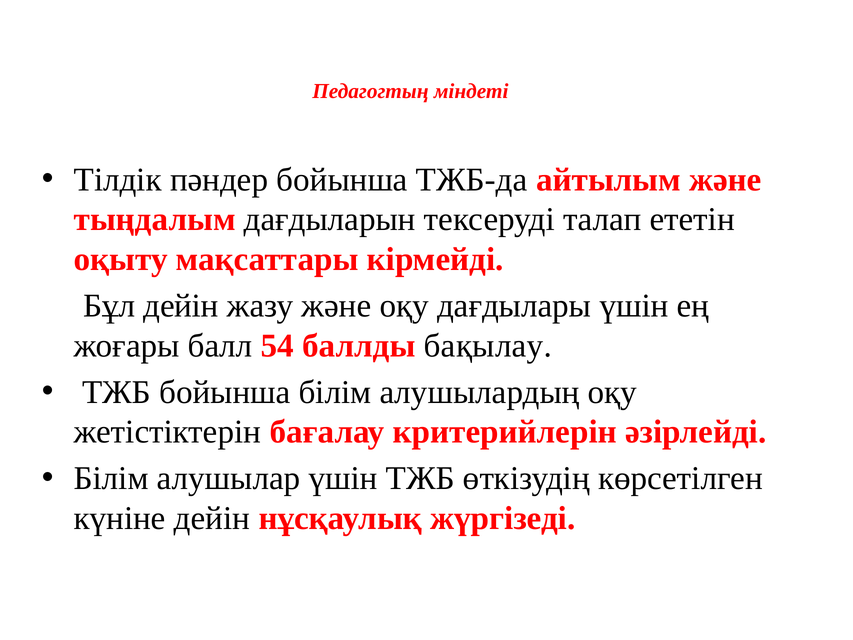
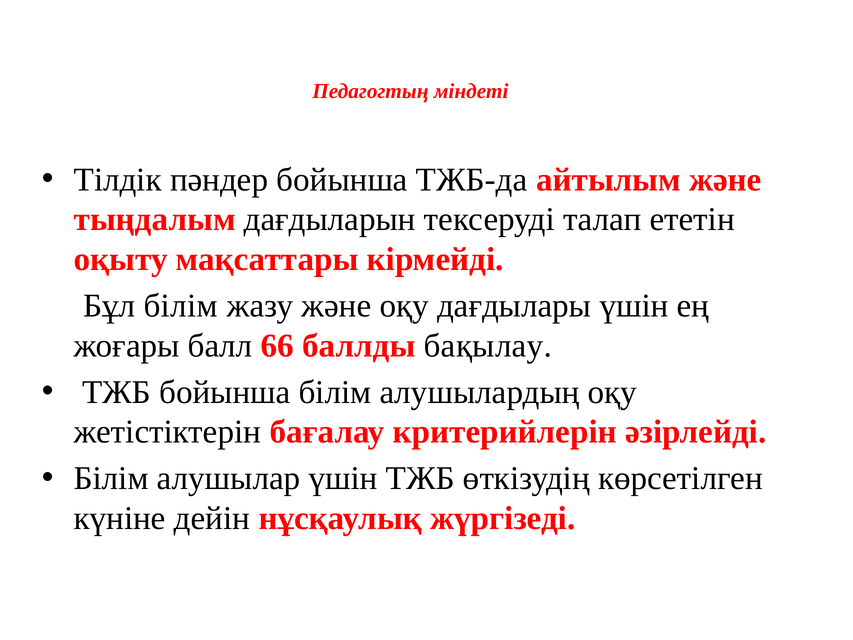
Бұл дейін: дейін -> білім
54: 54 -> 66
